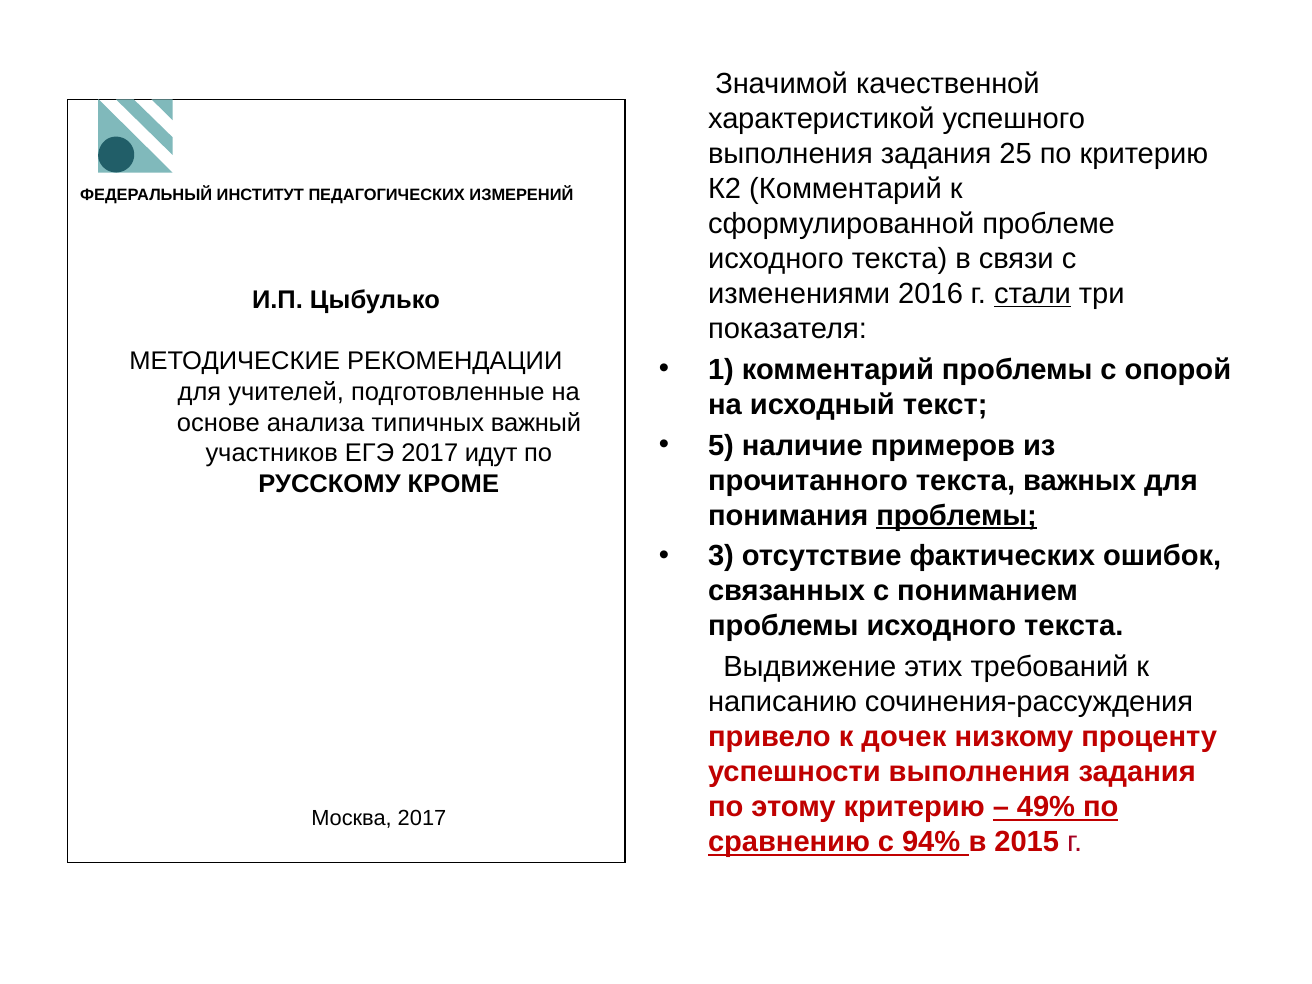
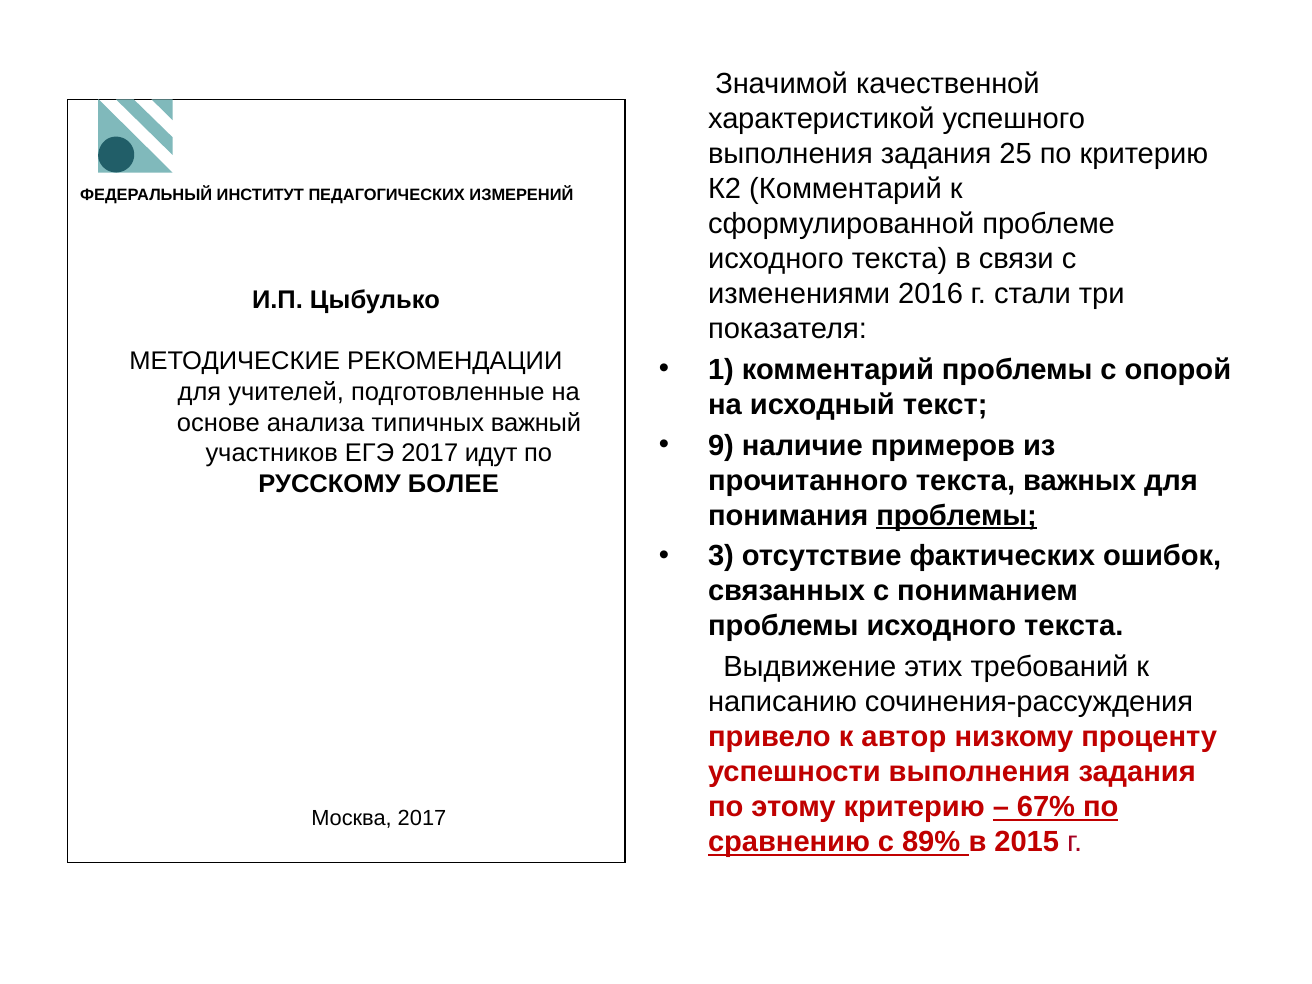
стали underline: present -> none
5: 5 -> 9
КРОМЕ: КРОМЕ -> БОЛЕЕ
дочек: дочек -> автор
49%: 49% -> 67%
94%: 94% -> 89%
